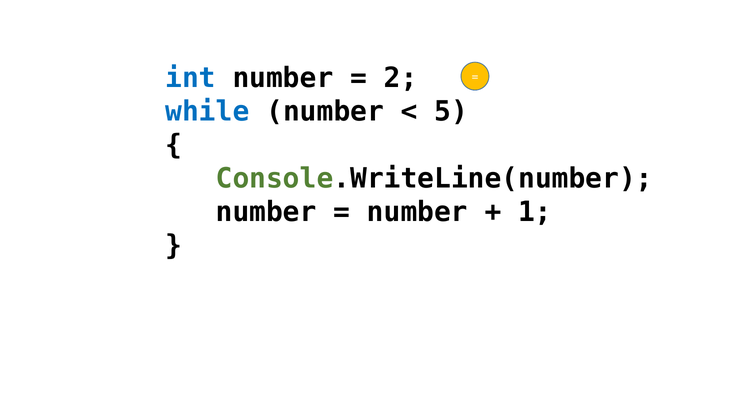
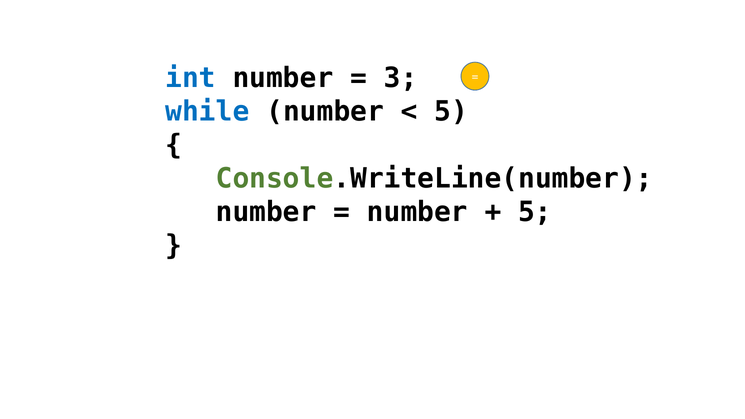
2: 2 -> 3
1 at (535, 212): 1 -> 5
